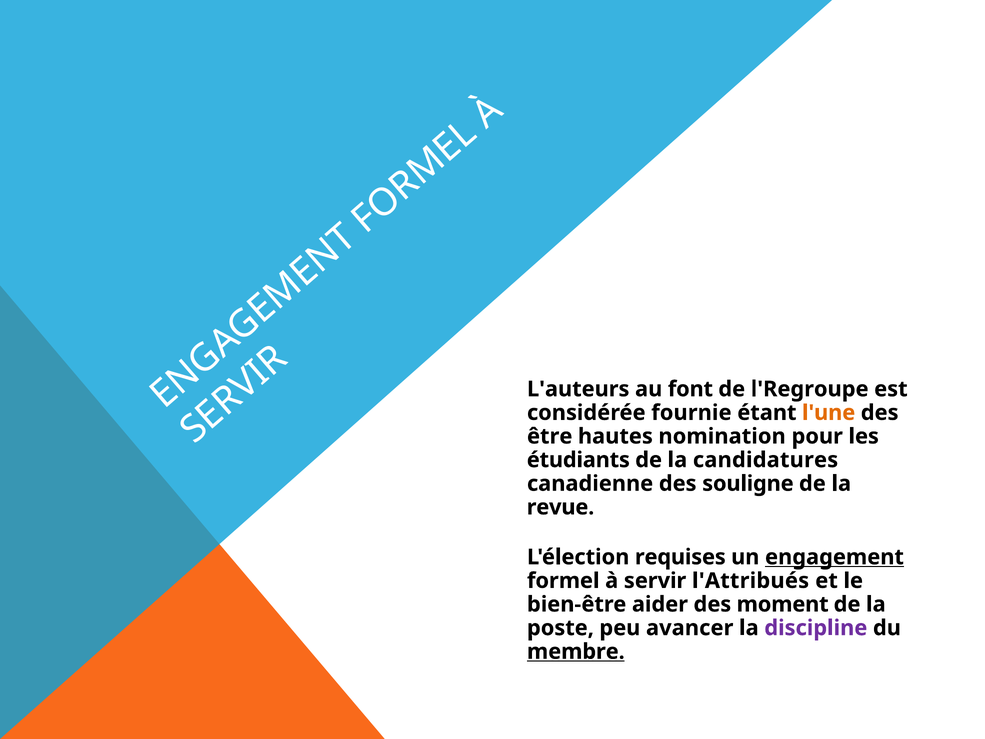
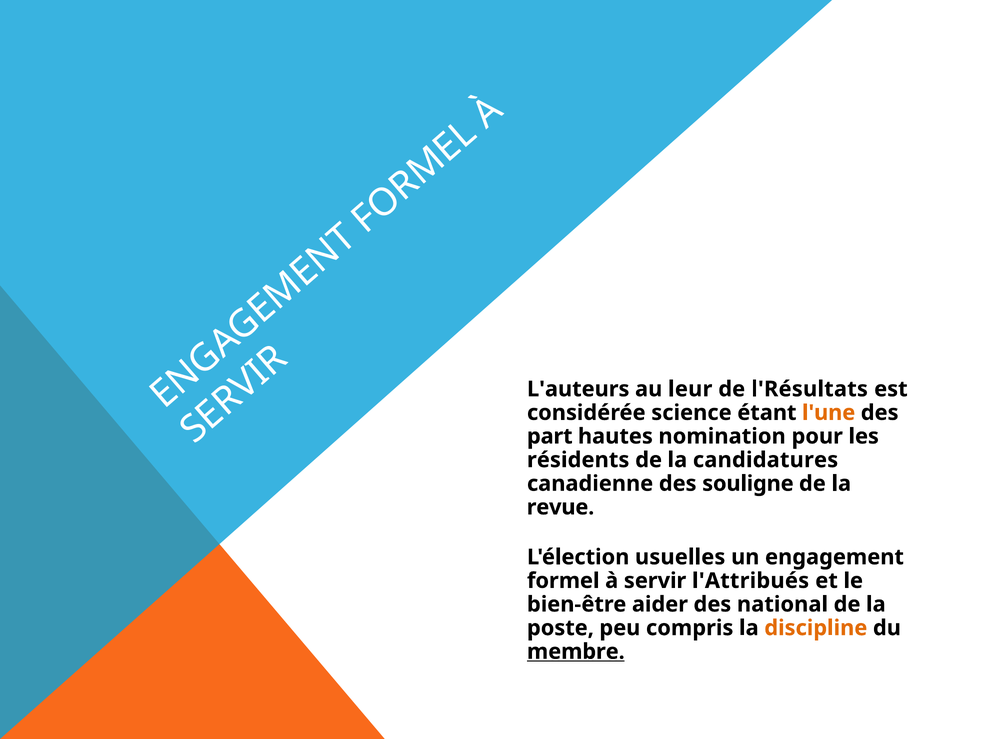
font: font -> leur
l'Regroupe: l'Regroupe -> l'Résultats
fournie: fournie -> science
être: être -> part
étudiants: étudiants -> résidents
requises: requises -> usuelles
engagement underline: present -> none
moment: moment -> national
avancer: avancer -> compris
discipline colour: purple -> orange
